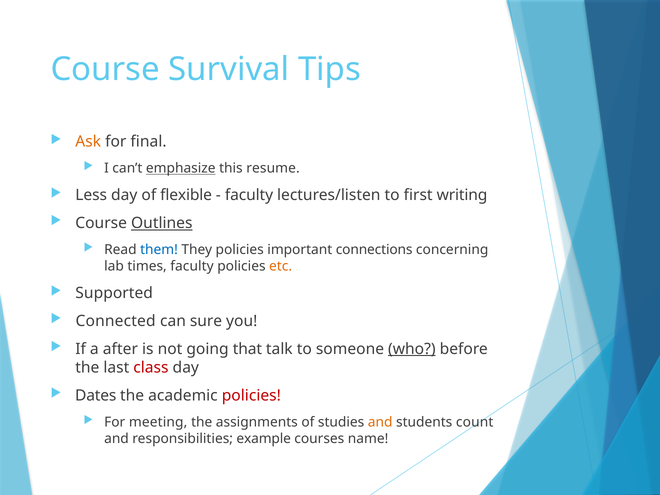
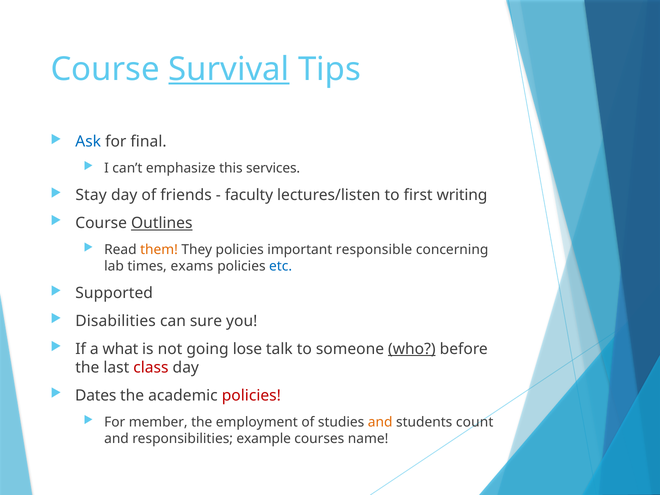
Survival underline: none -> present
Ask colour: orange -> blue
emphasize underline: present -> none
resume: resume -> services
Less: Less -> Stay
flexible: flexible -> friends
them colour: blue -> orange
connections: connections -> responsible
times faculty: faculty -> exams
etc colour: orange -> blue
Connected: Connected -> Disabilities
after: after -> what
that: that -> lose
meeting: meeting -> member
assignments: assignments -> employment
